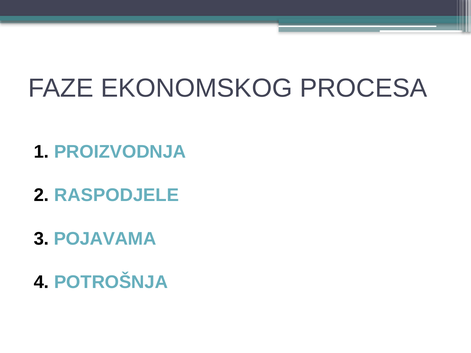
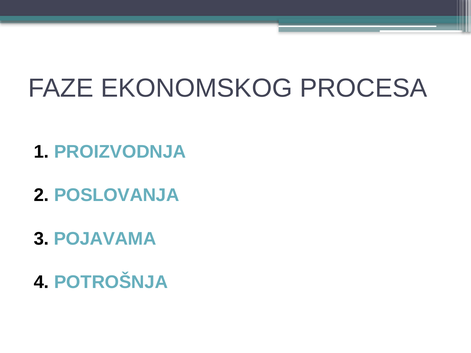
RASPODJELE: RASPODJELE -> POSLOVANJA
